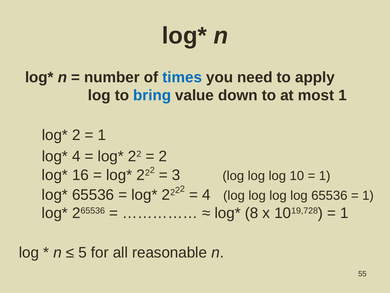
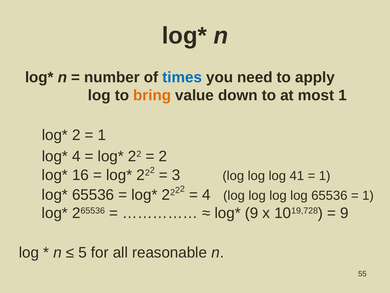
bring colour: blue -> orange
10: 10 -> 41
8 at (252, 213): 8 -> 9
1 at (344, 213): 1 -> 9
